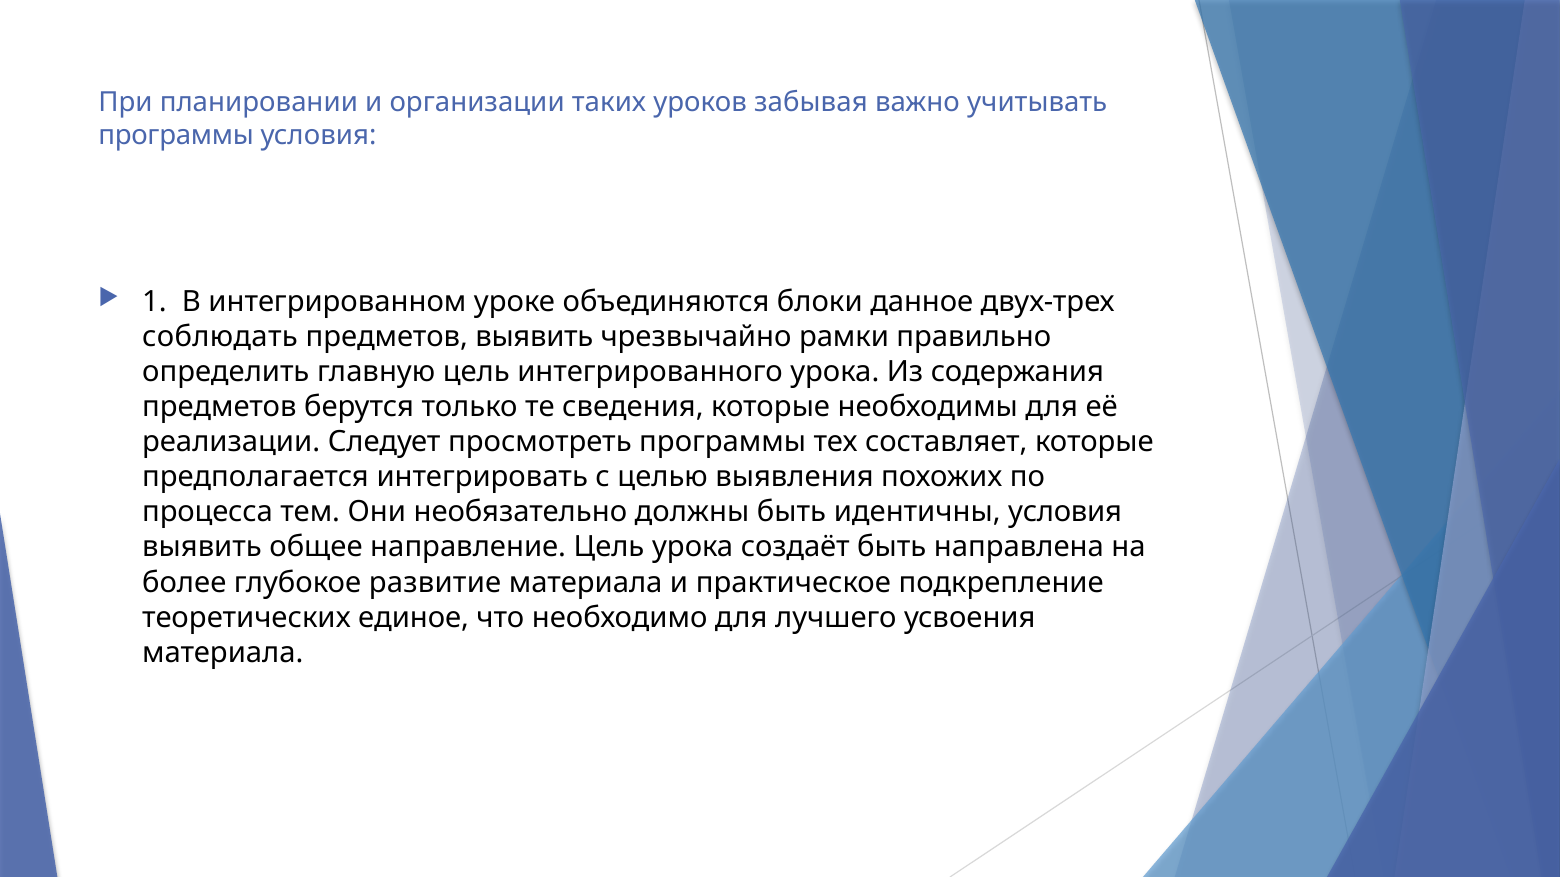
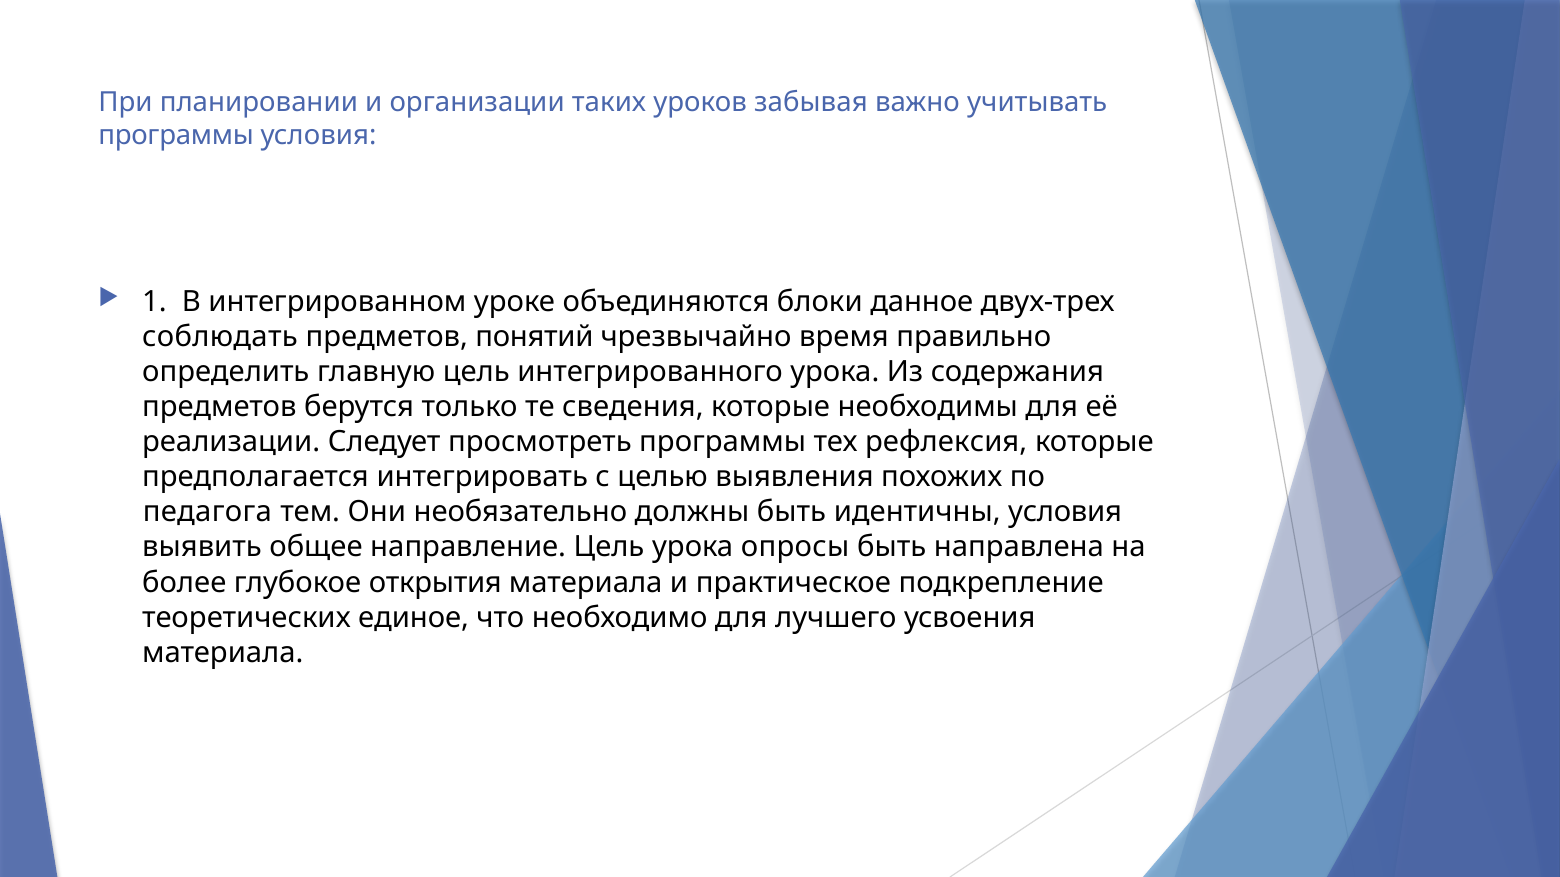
предметов выявить: выявить -> понятий
рамки: рамки -> время
составляет: составляет -> рефлексия
процесса: процесса -> педагога
создаёт: создаёт -> опросы
развитие: развитие -> открытия
